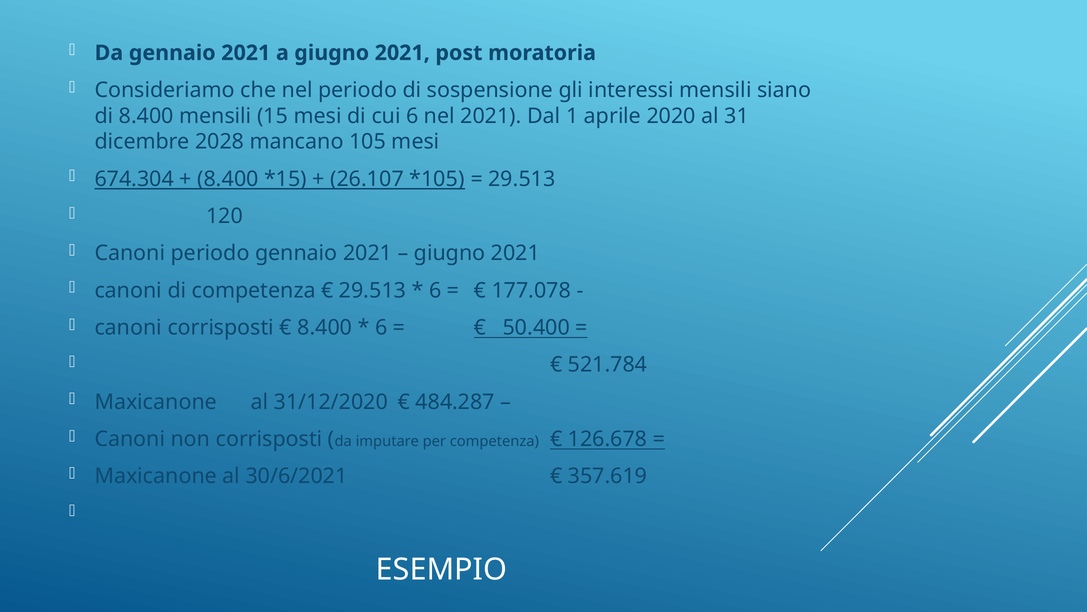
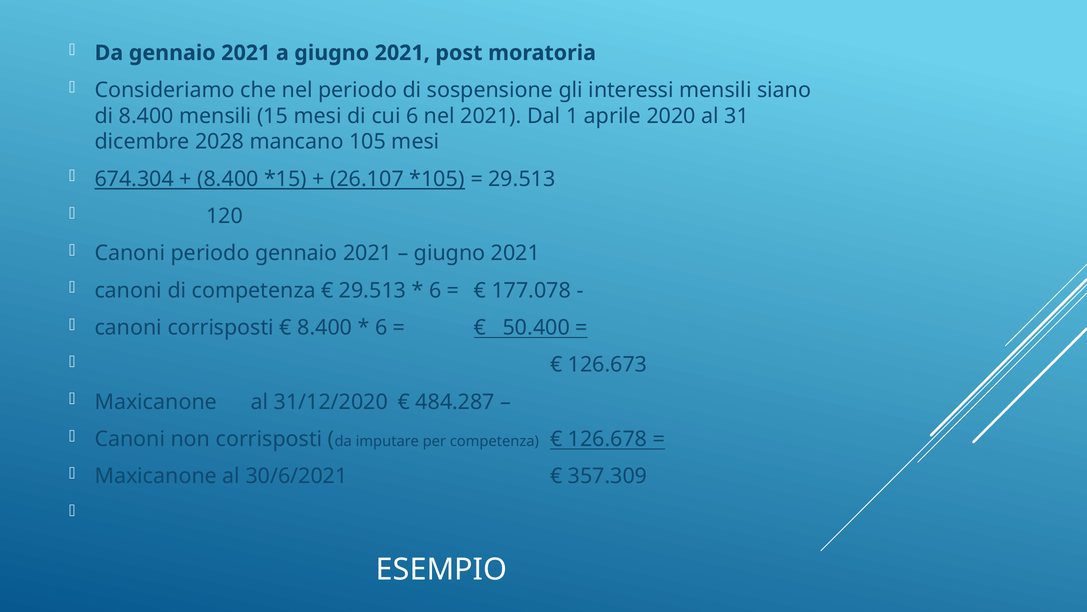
521.784: 521.784 -> 126.673
357.619: 357.619 -> 357.309
